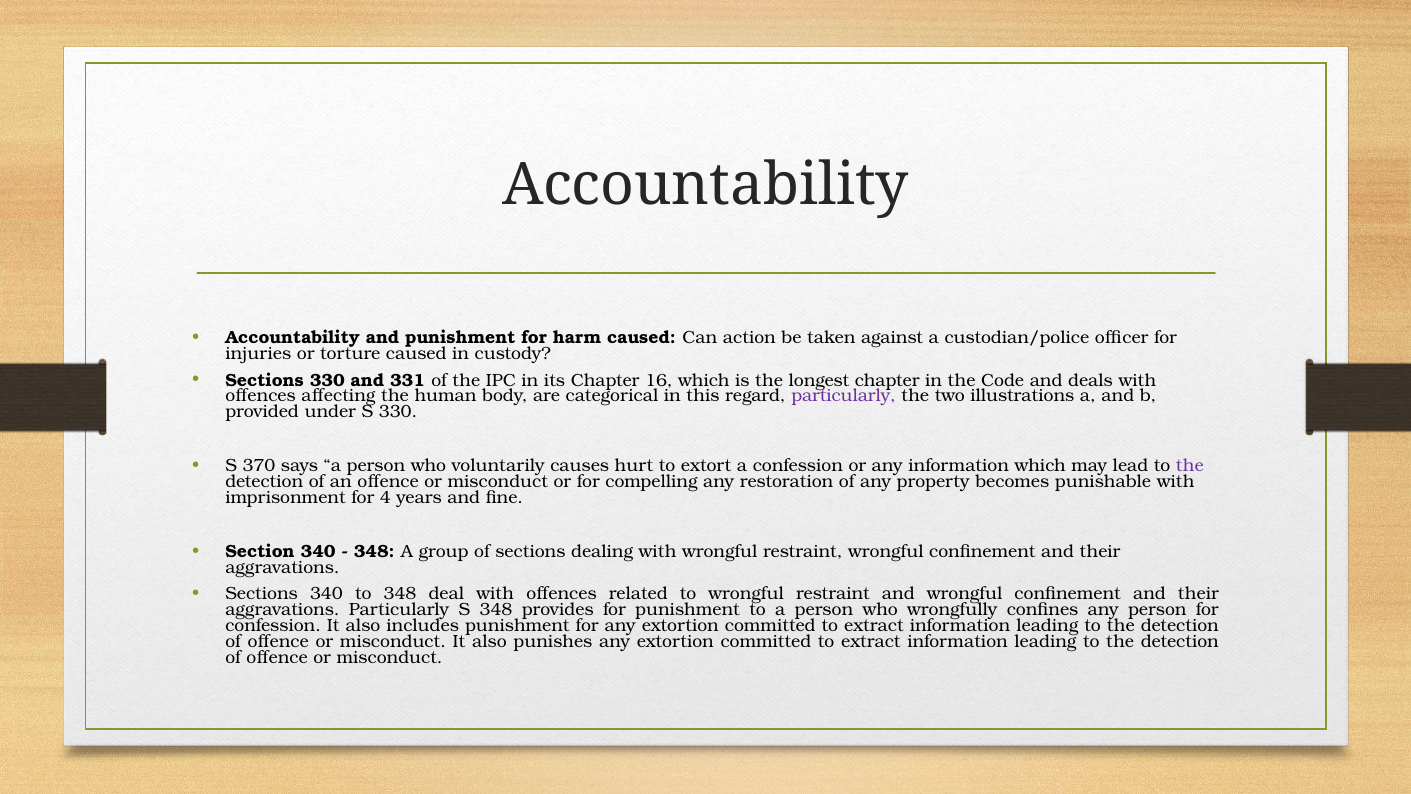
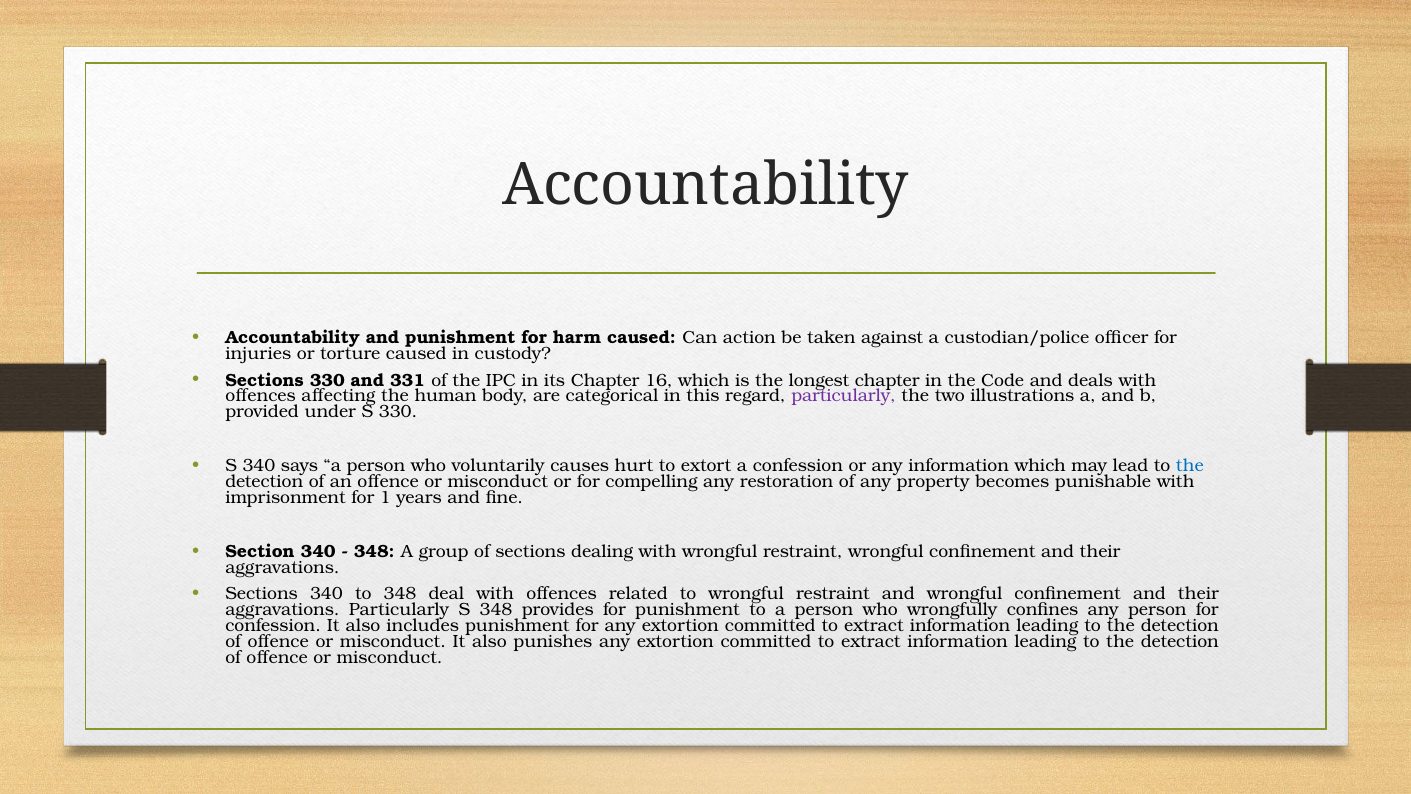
S 370: 370 -> 340
the at (1190, 466) colour: purple -> blue
4: 4 -> 1
